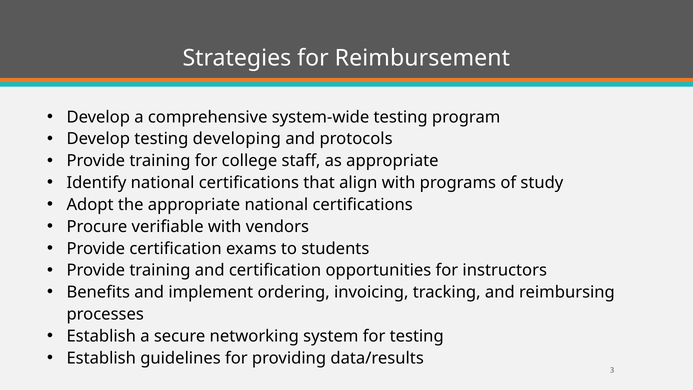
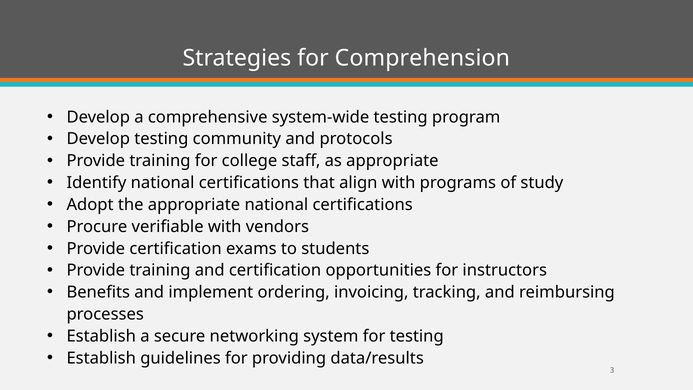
Reimbursement: Reimbursement -> Comprehension
developing: developing -> community
